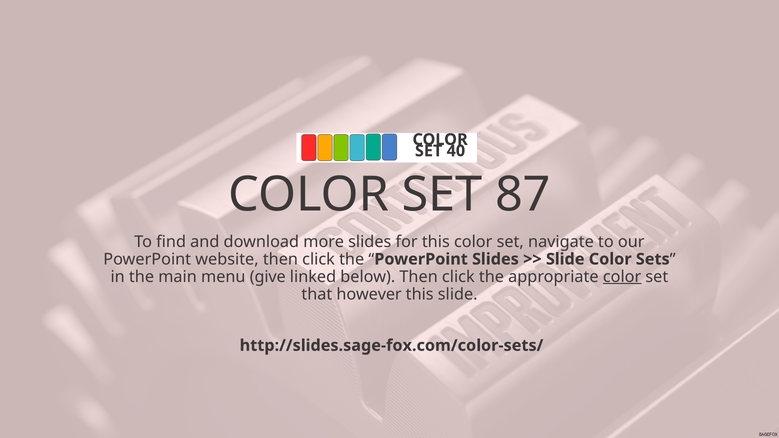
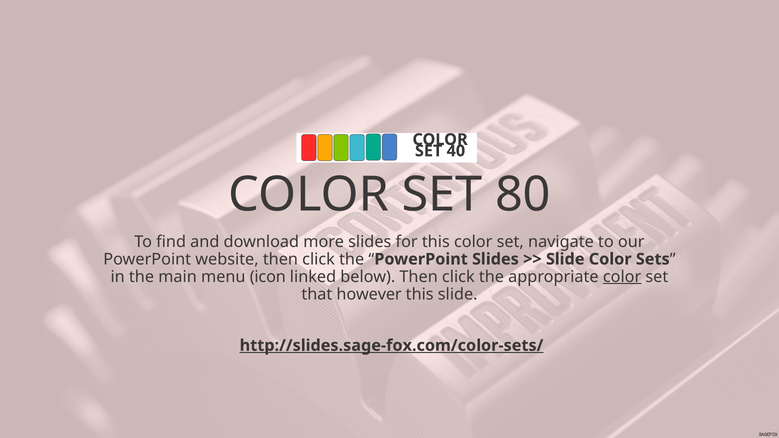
87: 87 -> 80
give: give -> icon
http://slides.sage-fox.com/color-sets/ underline: none -> present
